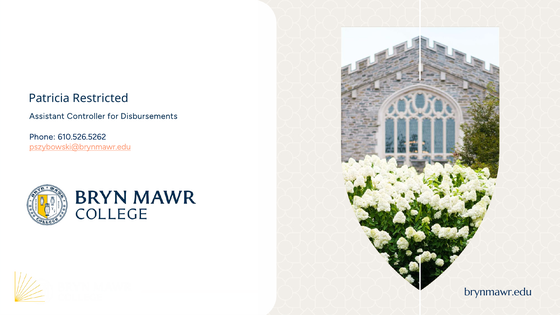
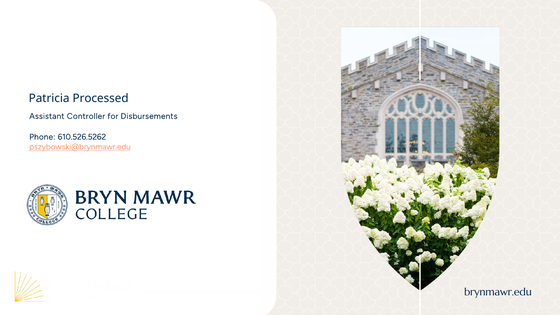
Restricted: Restricted -> Processed
